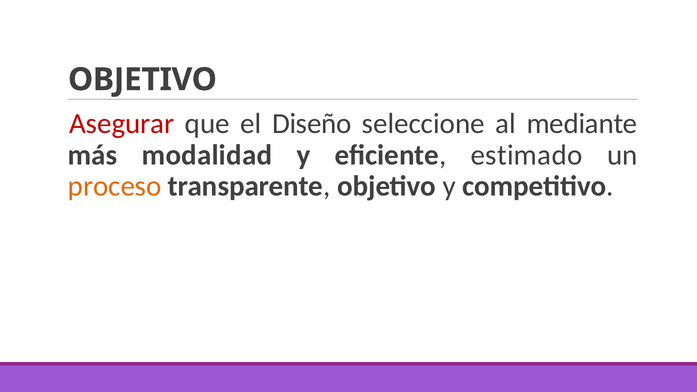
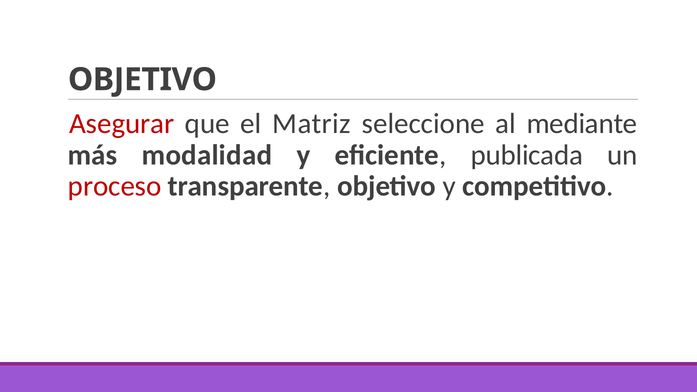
Diseño: Diseño -> Matriz
estimado: estimado -> publicada
proceso colour: orange -> red
